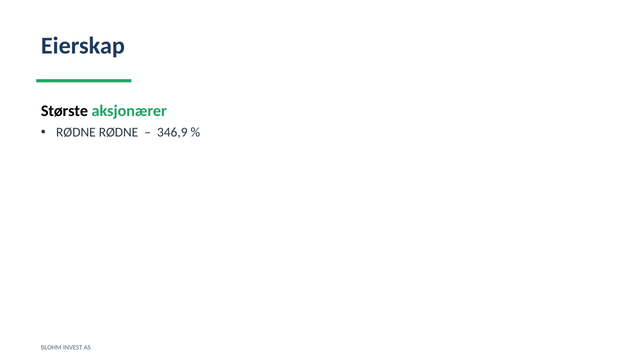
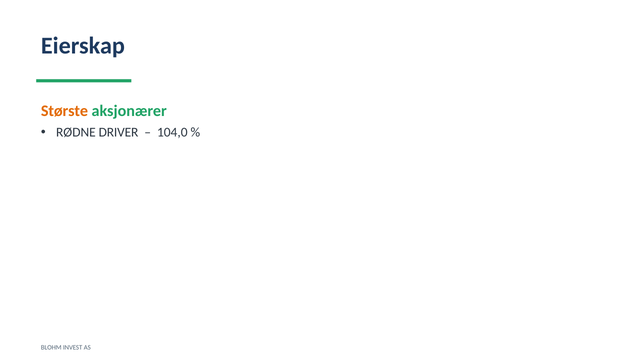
Største colour: black -> orange
RØDNE RØDNE: RØDNE -> DRIVER
346,9: 346,9 -> 104,0
